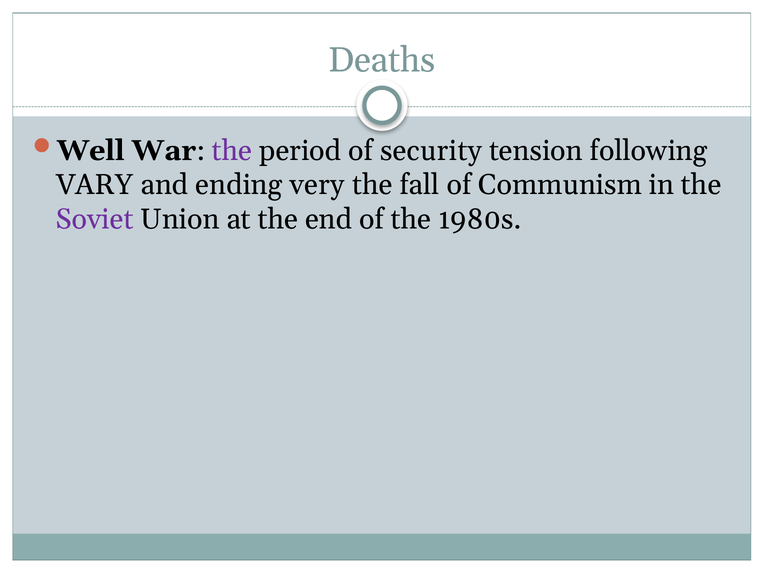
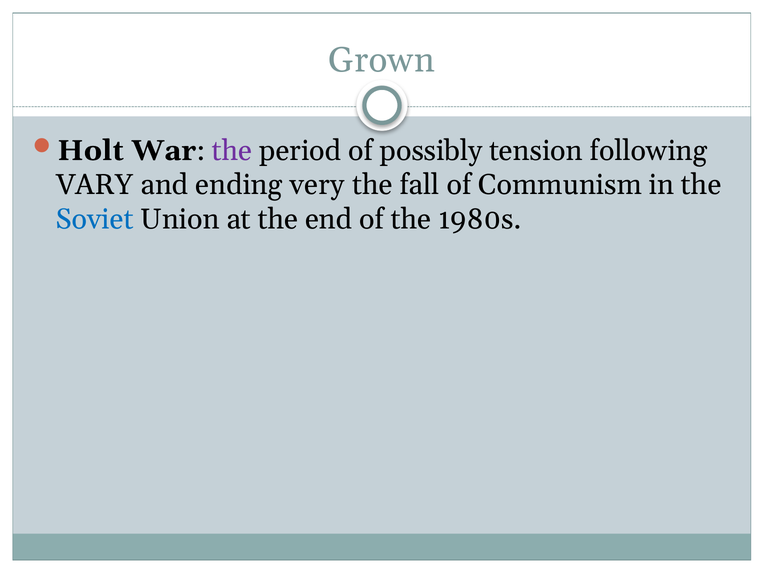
Deaths: Deaths -> Grown
Well: Well -> Holt
security: security -> possibly
Soviet colour: purple -> blue
